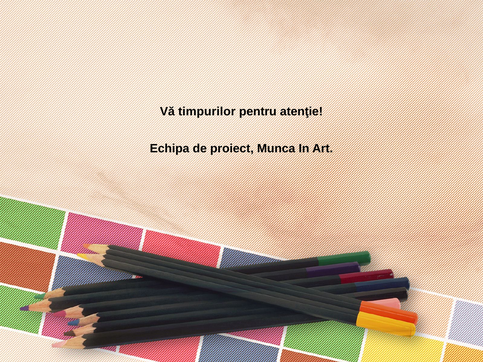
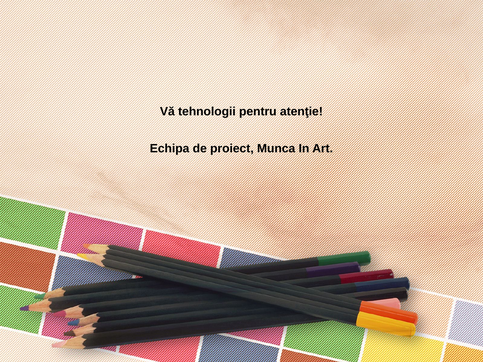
timpurilor: timpurilor -> tehnologii
